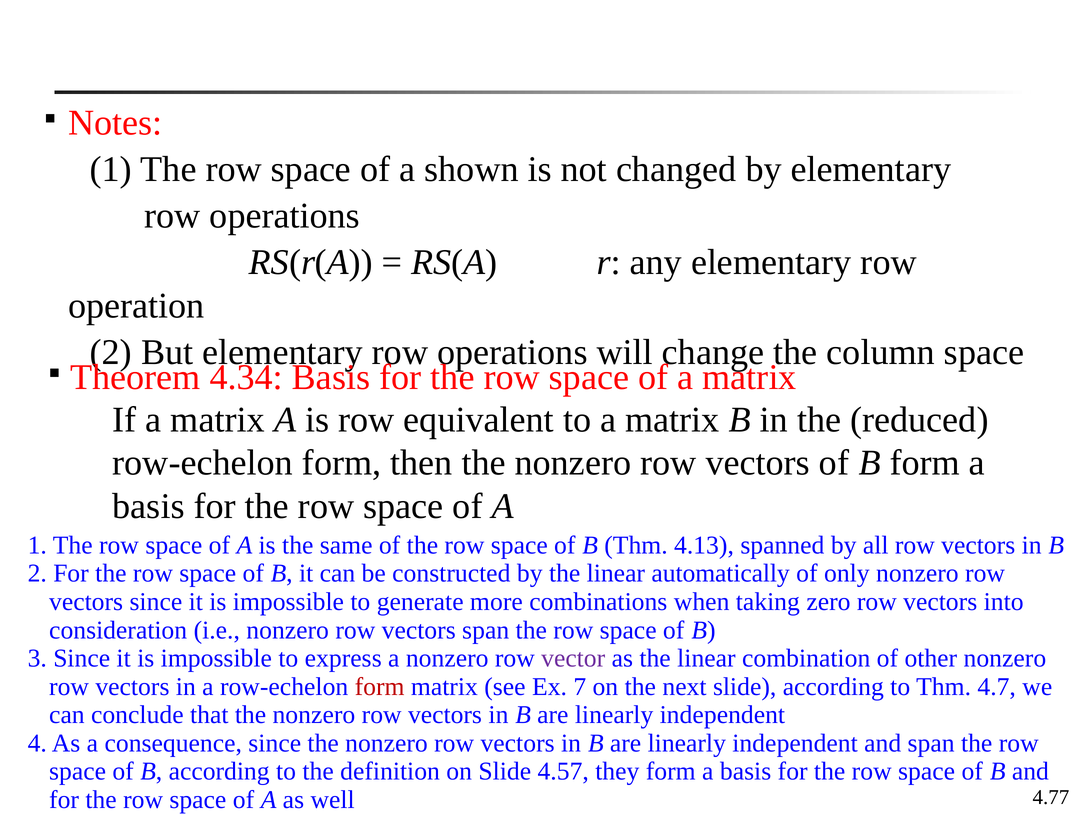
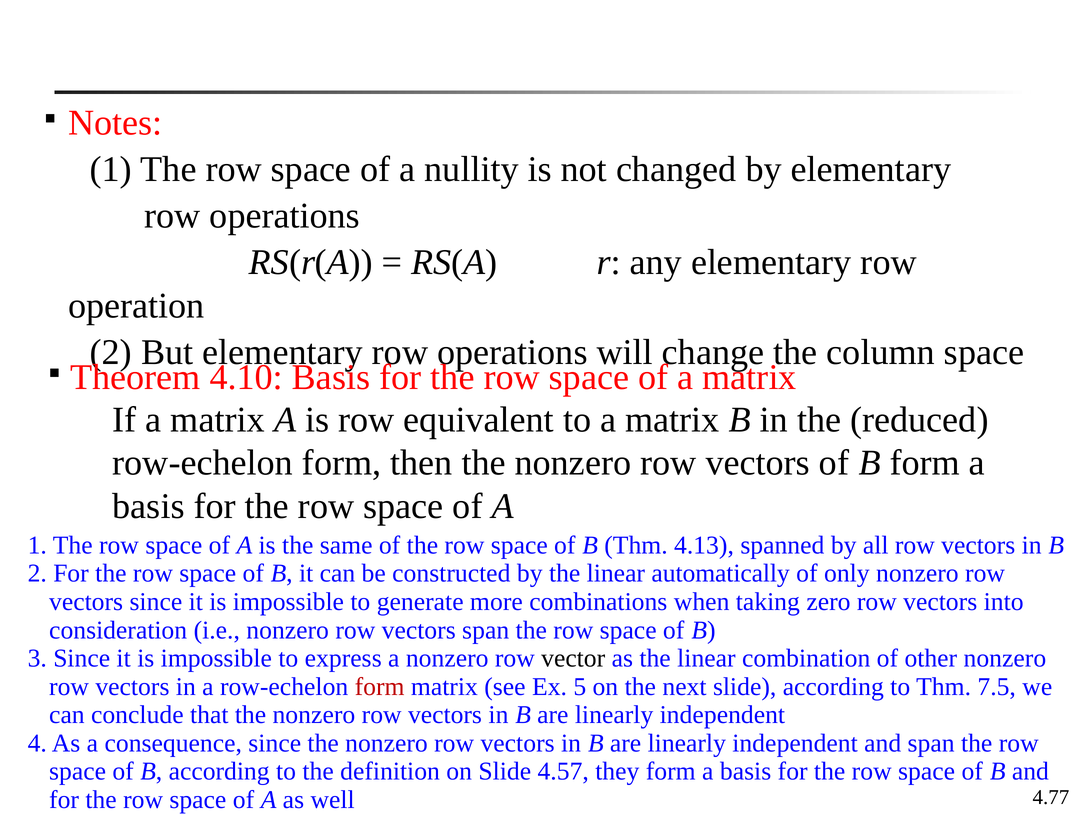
shown: shown -> nullity
4.34: 4.34 -> 4.10
vector colour: purple -> black
7: 7 -> 5
4.7: 4.7 -> 7.5
